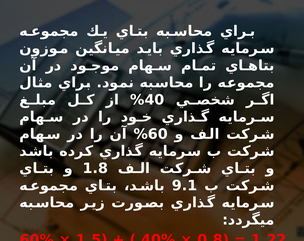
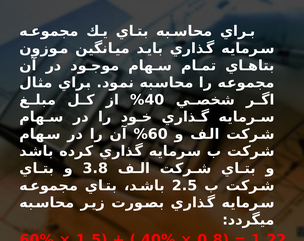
1.8: 1.8 -> 3.8
9.1: 9.1 -> 2.5
